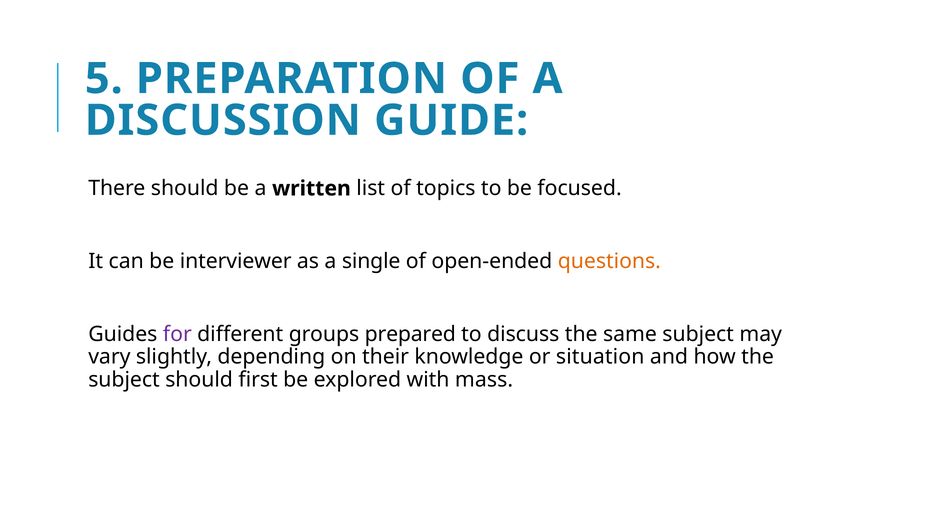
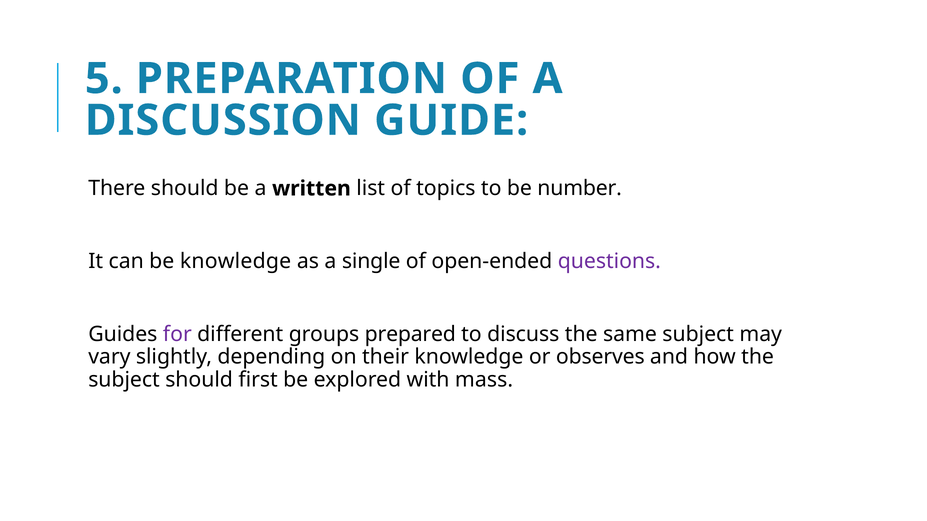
focused: focused -> number
be interviewer: interviewer -> knowledge
questions colour: orange -> purple
situation: situation -> observes
